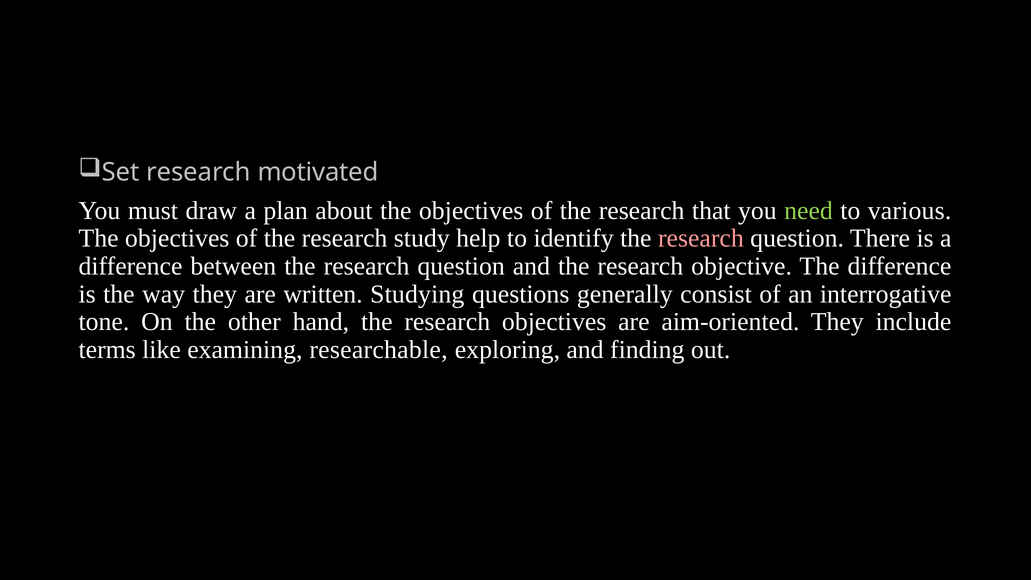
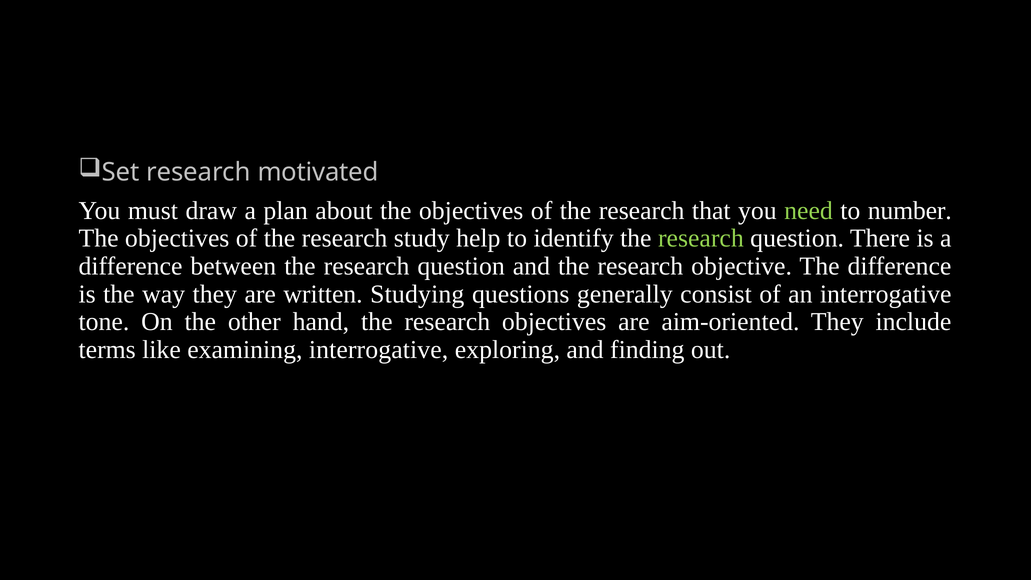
various: various -> number
research at (701, 238) colour: pink -> light green
examining researchable: researchable -> interrogative
